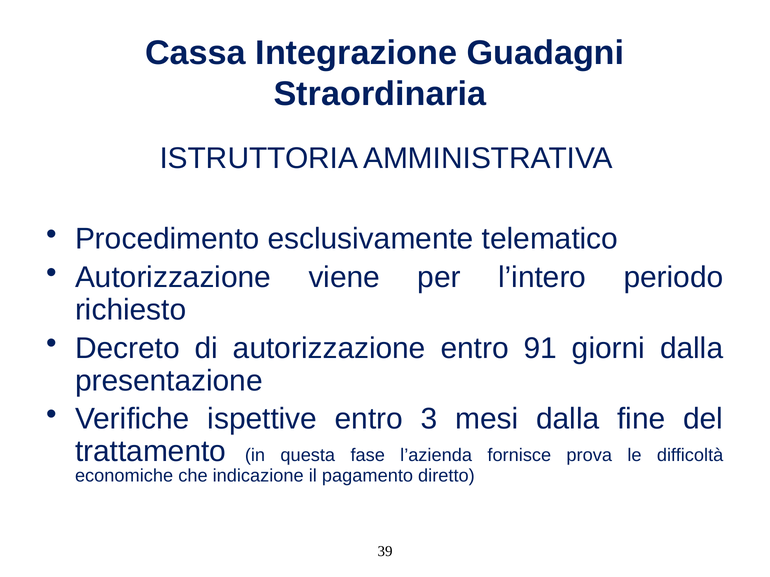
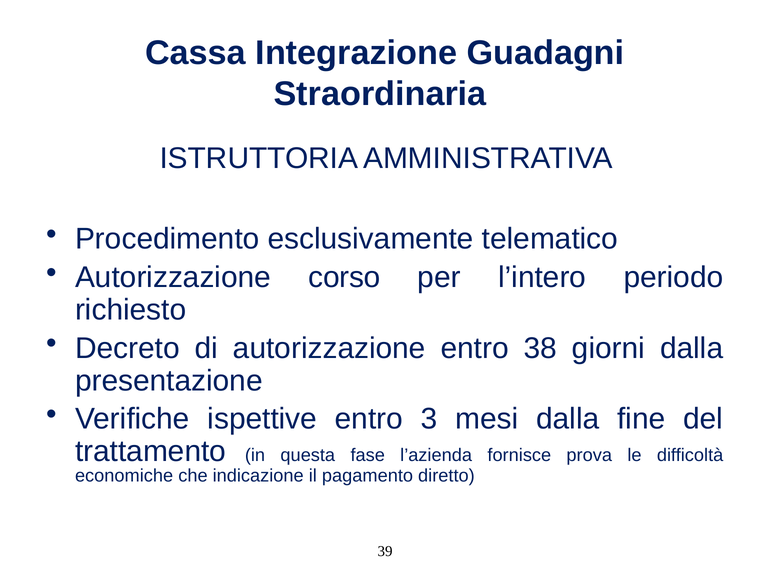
viene: viene -> corso
91: 91 -> 38
